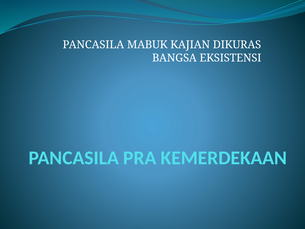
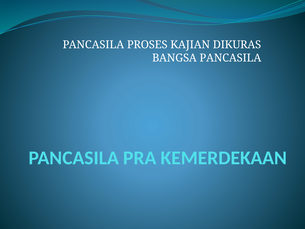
MABUK: MABUK -> PROSES
BANGSA EKSISTENSI: EKSISTENSI -> PANCASILA
